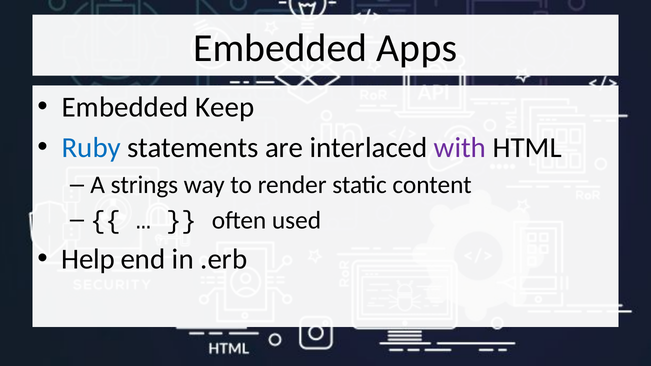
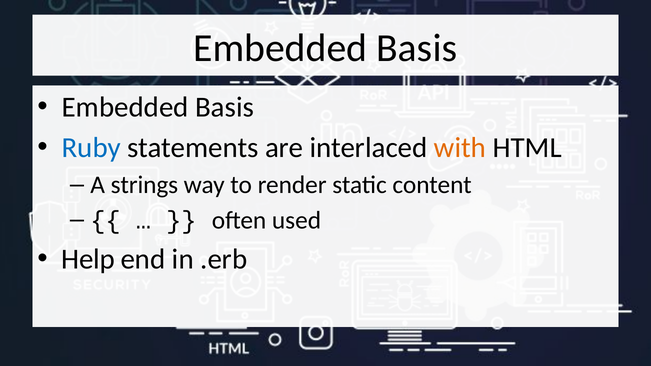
Apps at (417, 48): Apps -> Basis
Keep at (225, 107): Keep -> Basis
with colour: purple -> orange
